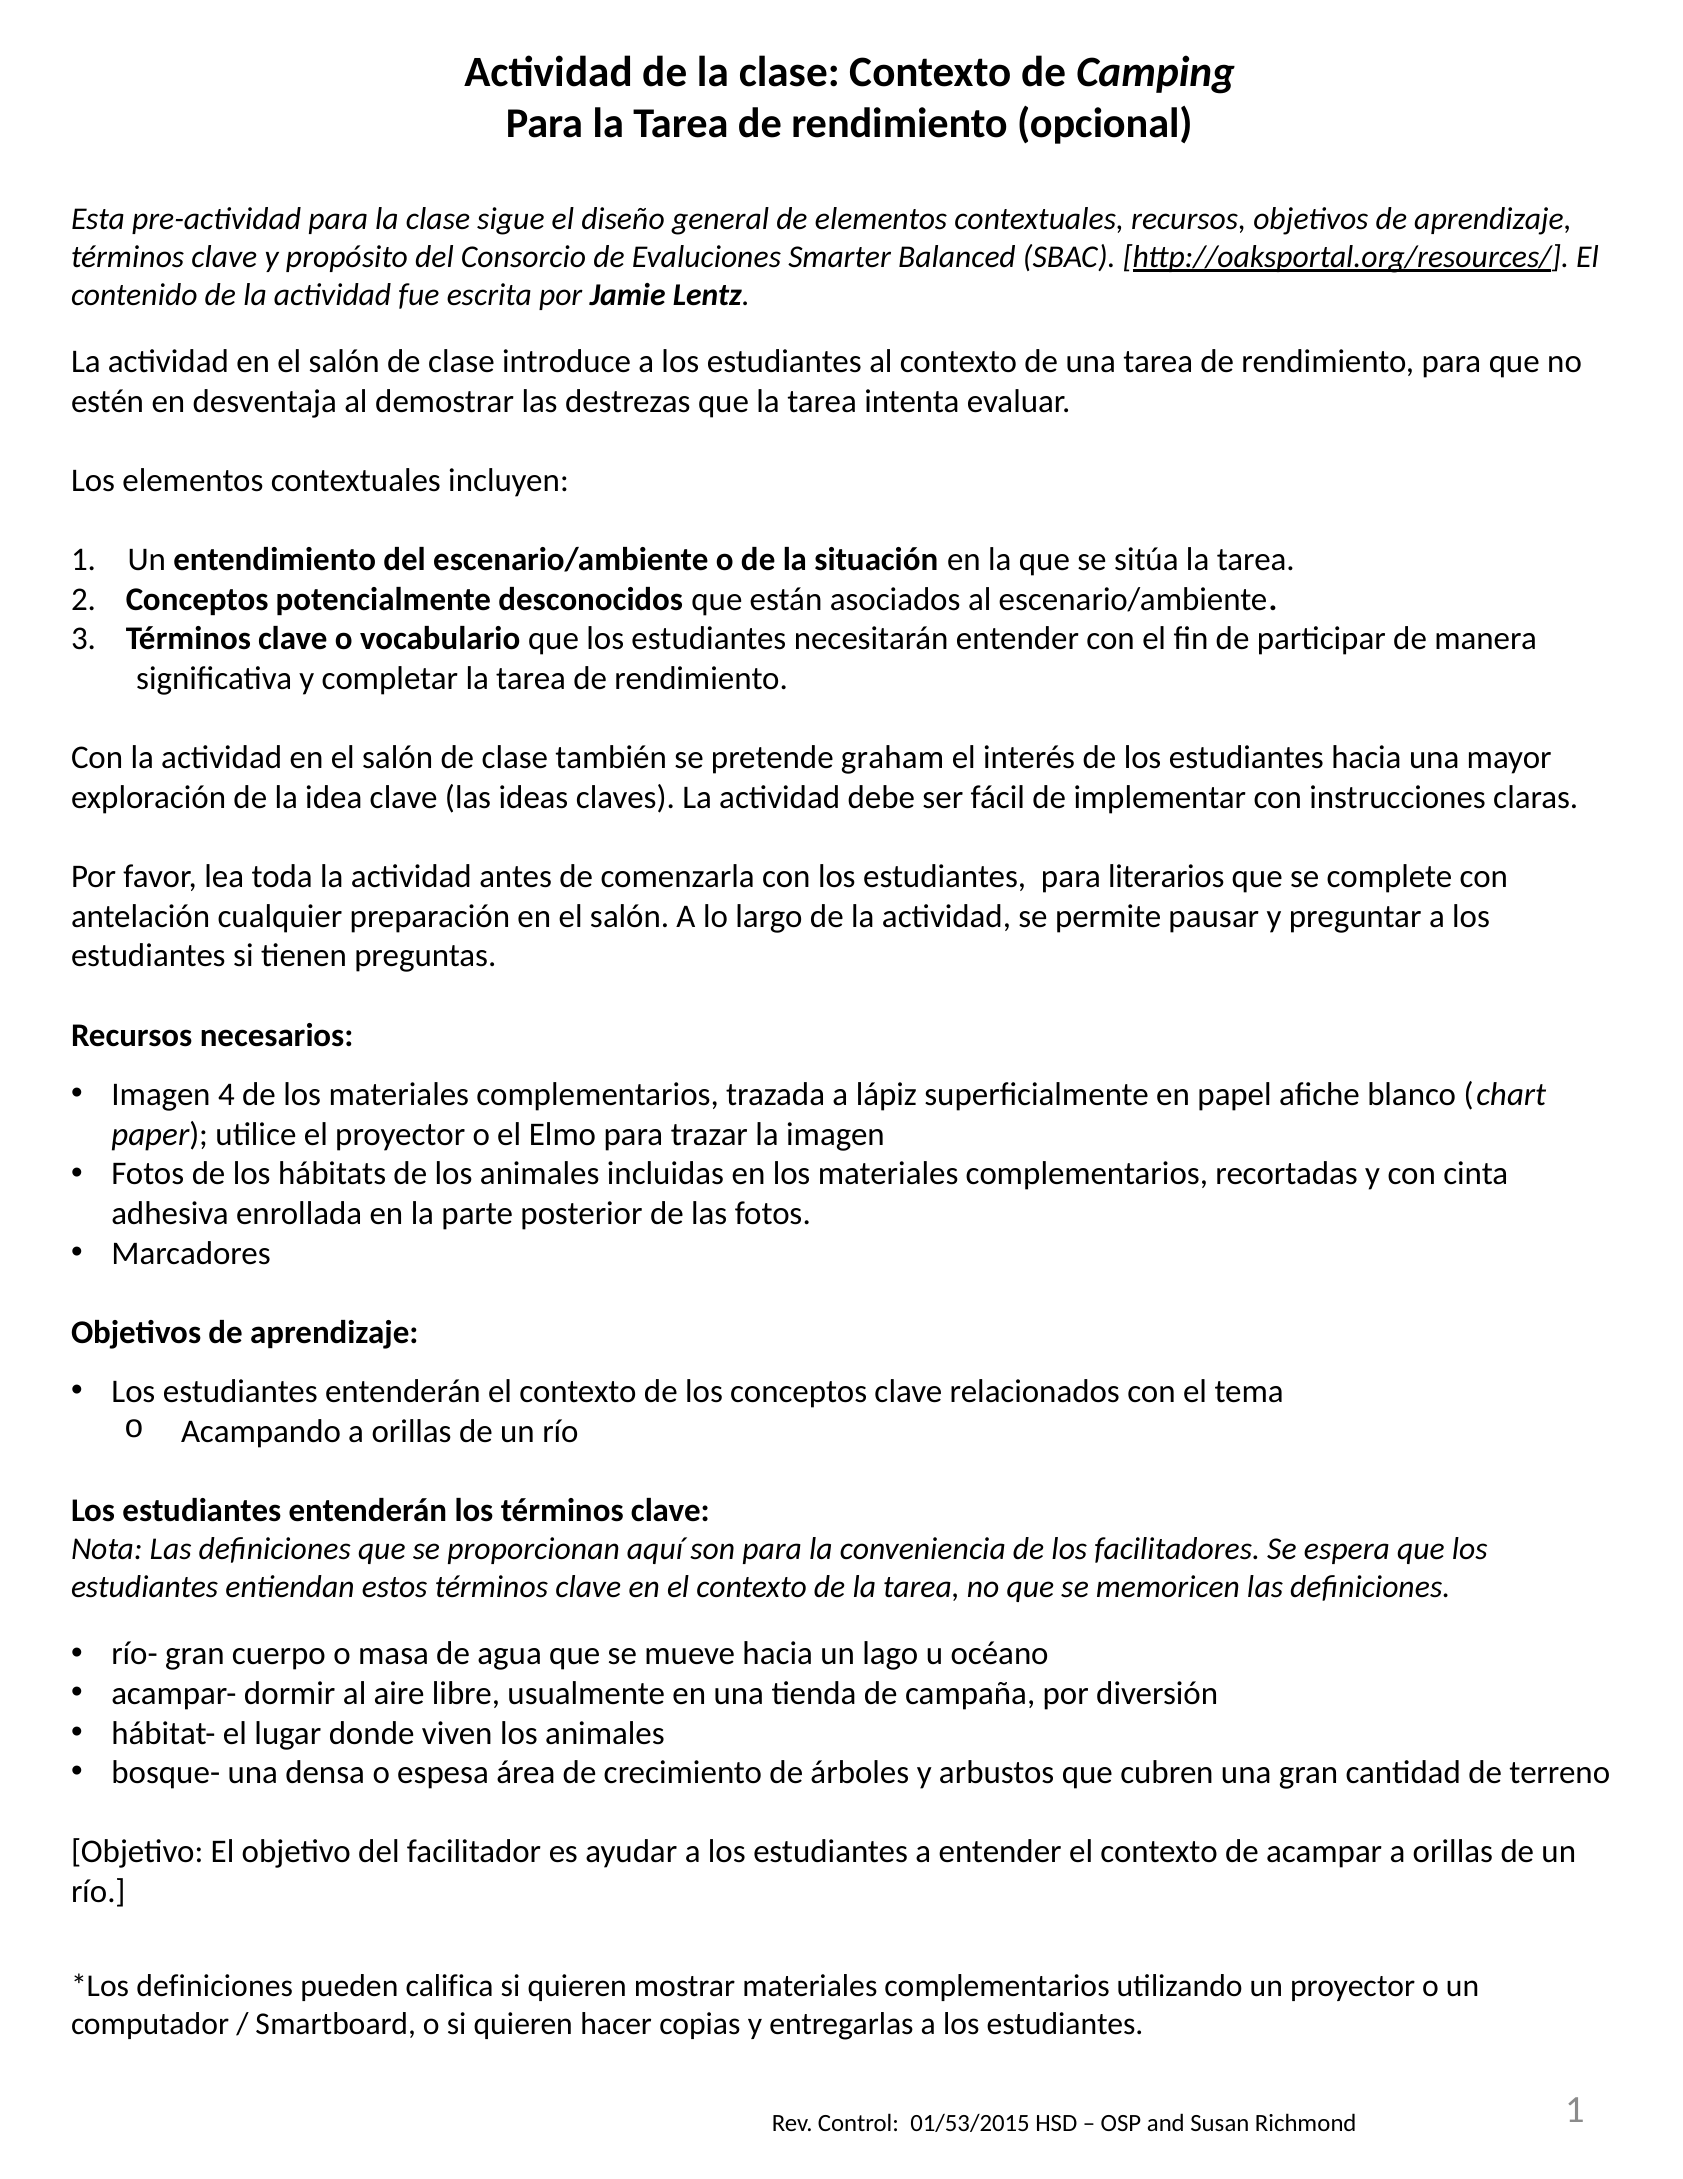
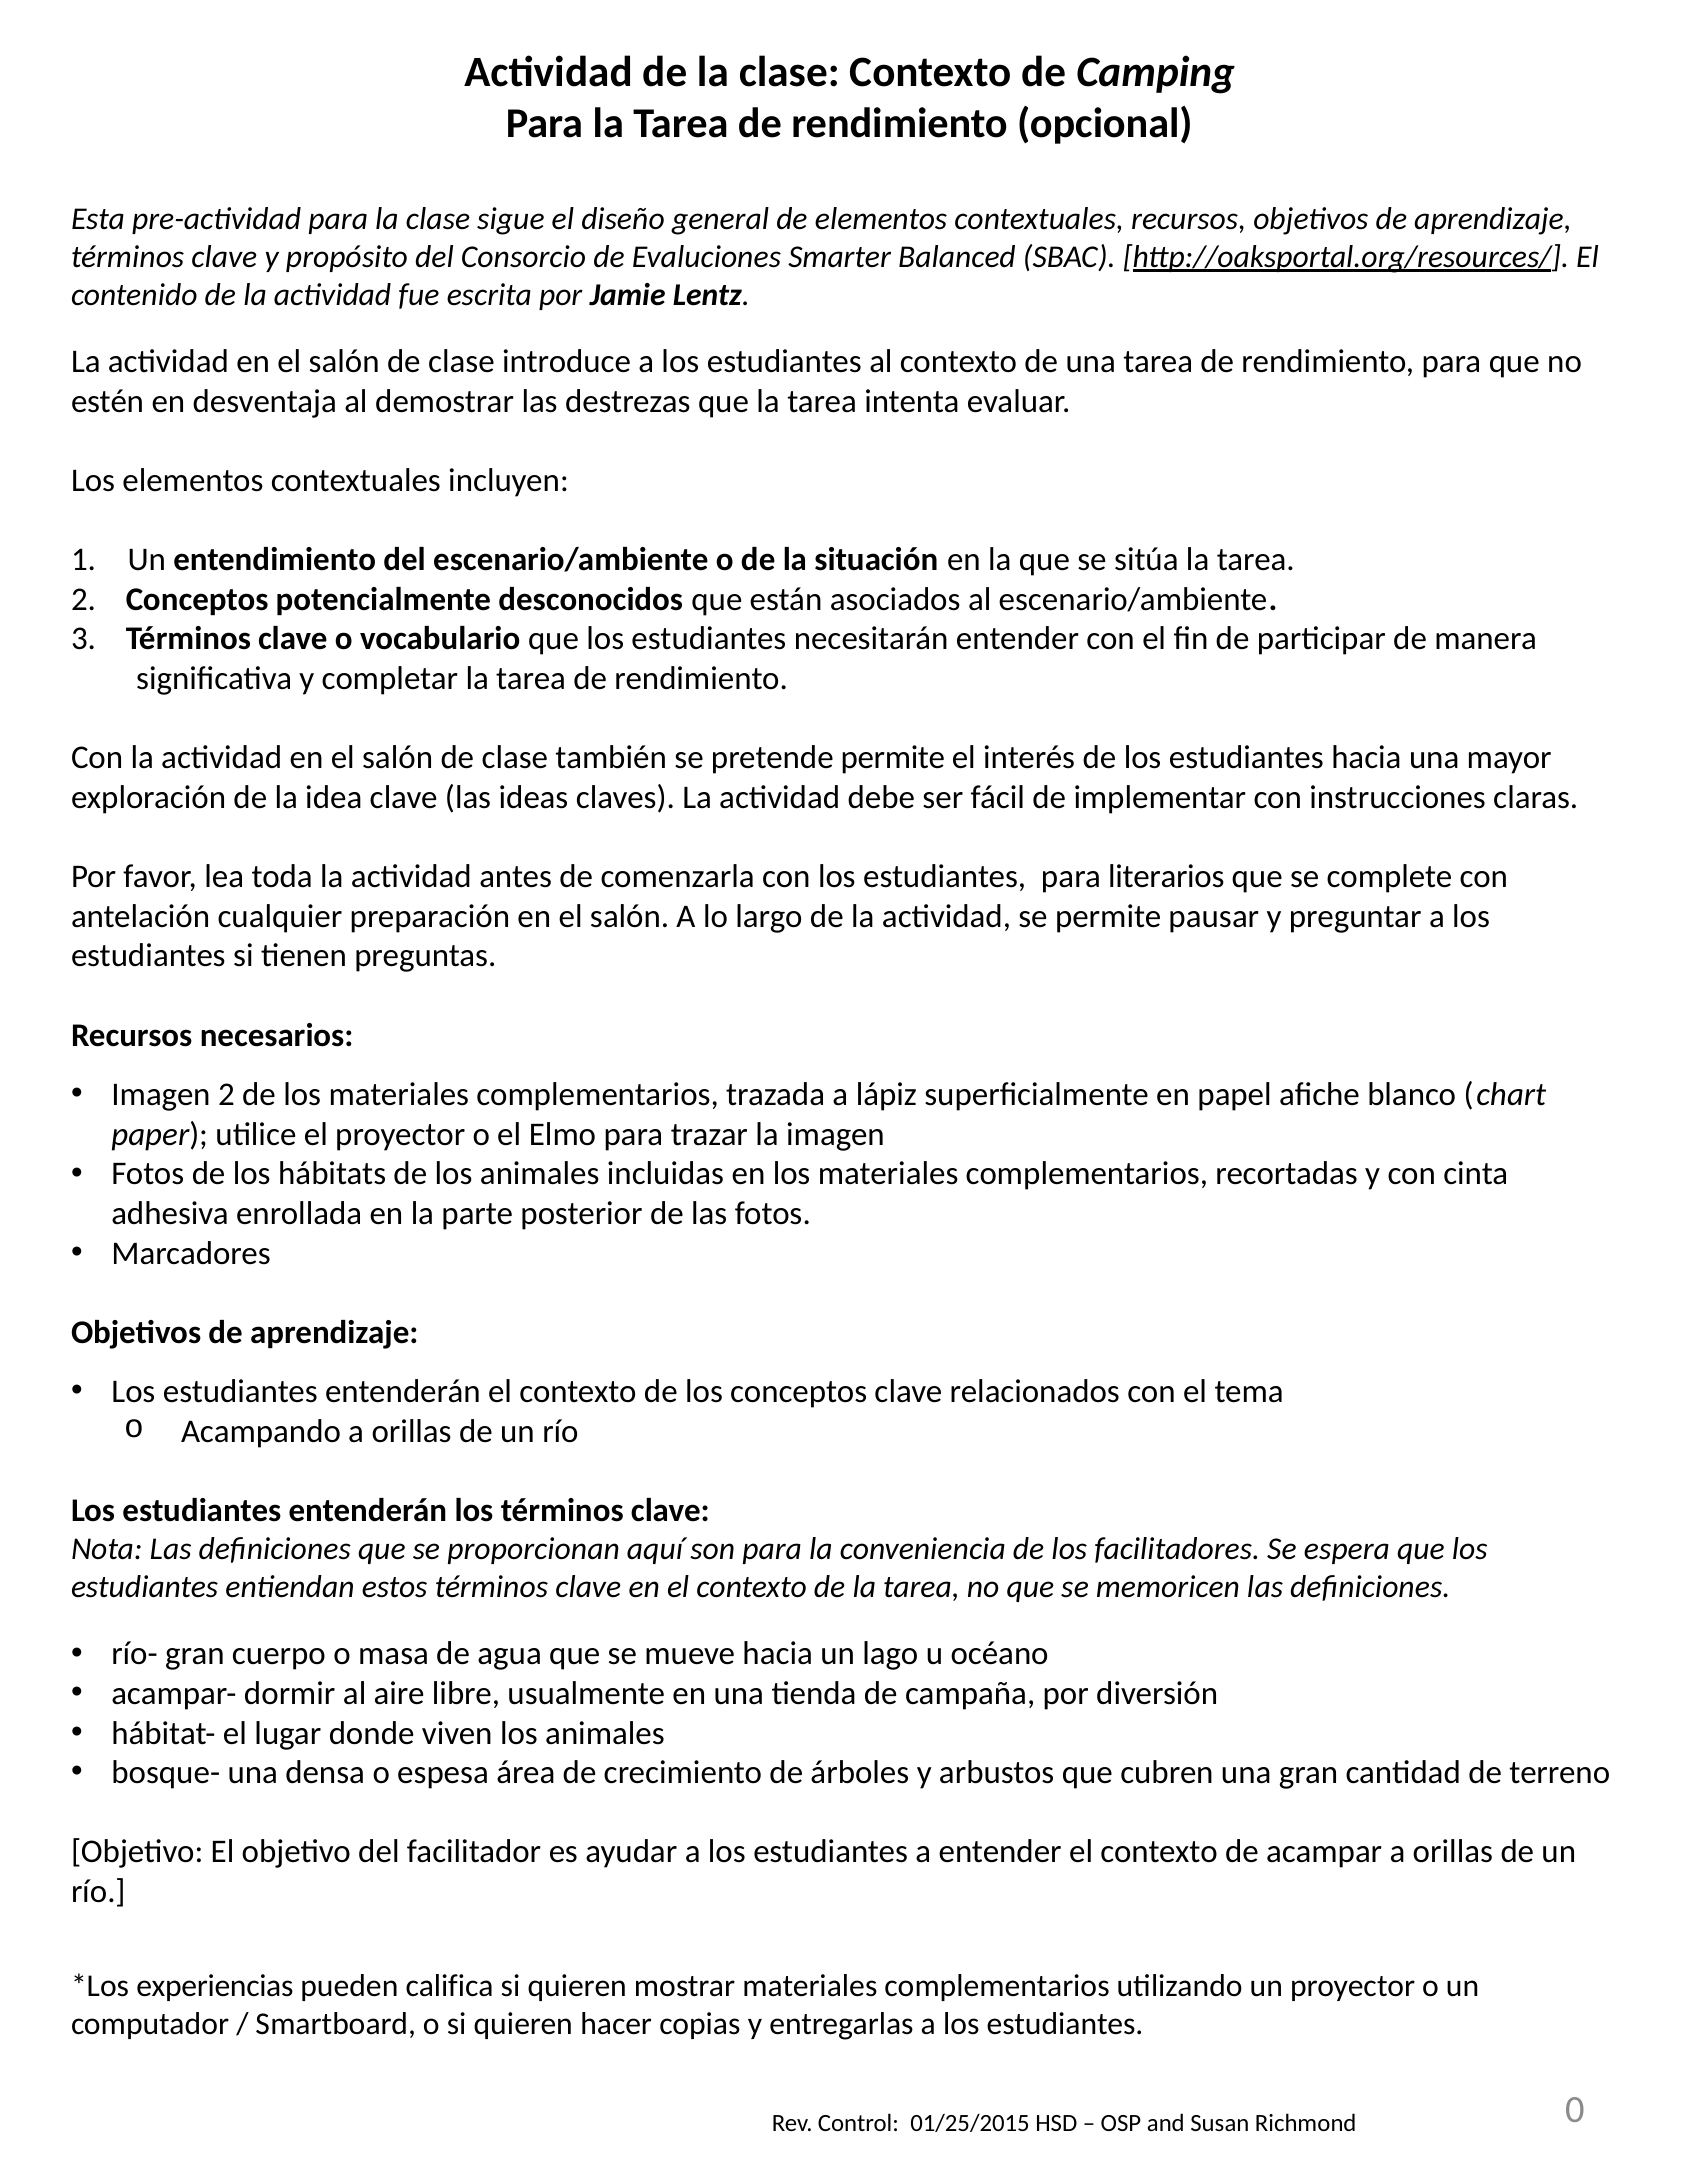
pretende graham: graham -> permite
Imagen 4: 4 -> 2
definiciones at (215, 1985): definiciones -> experiencias
01/53/2015: 01/53/2015 -> 01/25/2015
Richmond 1: 1 -> 0
